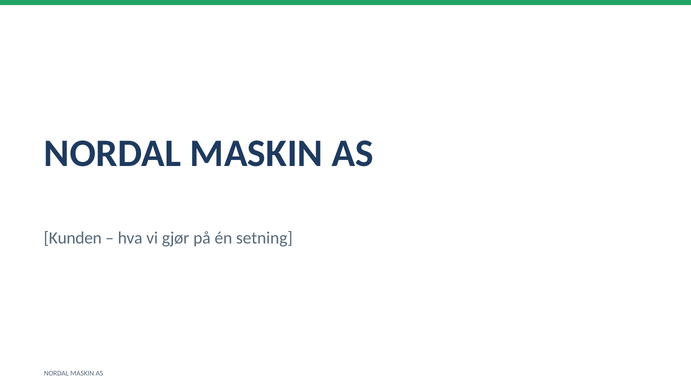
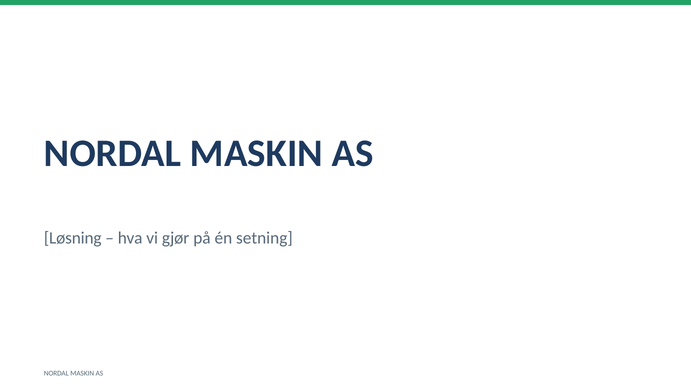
Kunden: Kunden -> Løsning
